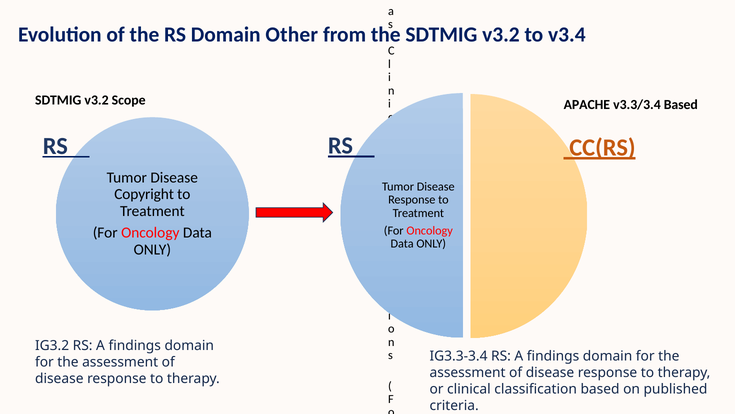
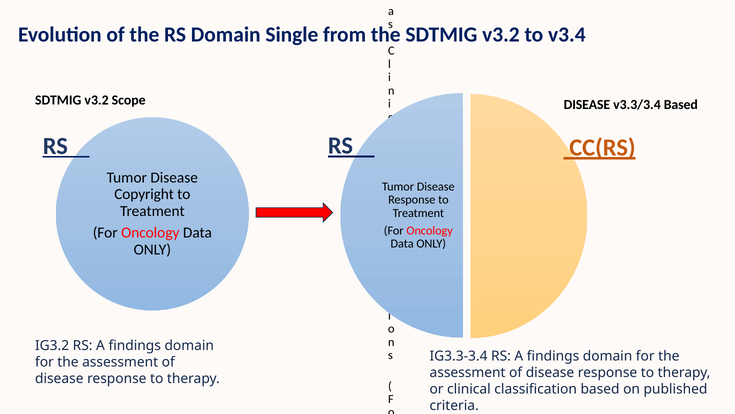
Other: Other -> Single
Scope APACHE: APACHE -> DISEASE
